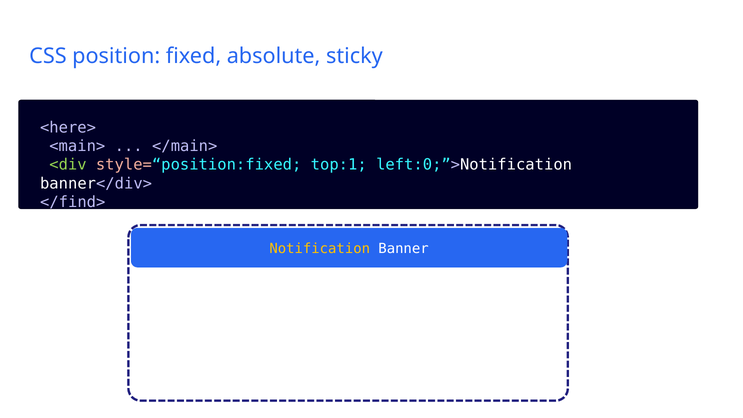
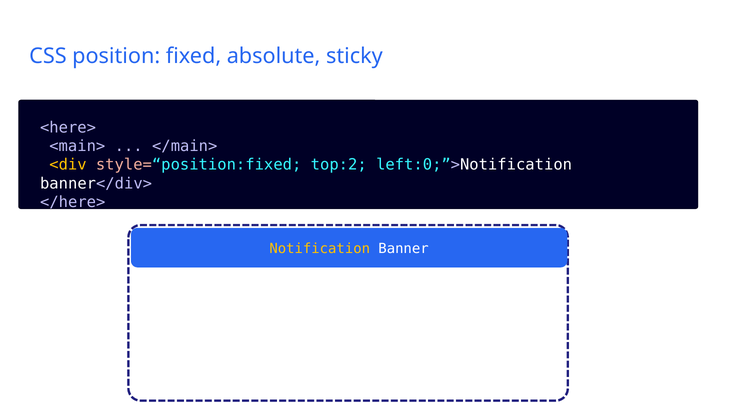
<div colour: light green -> yellow
top:1: top:1 -> top:2
</find>: </find> -> </here>
